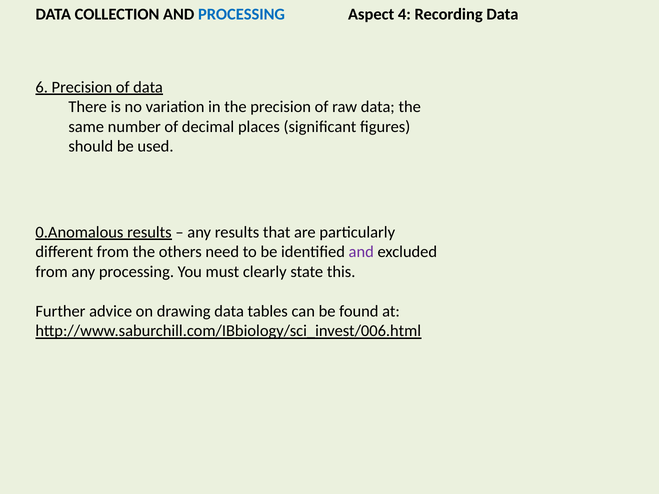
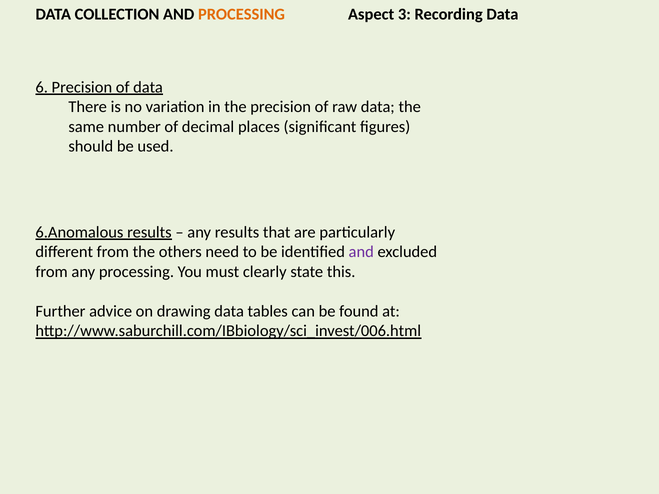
PROCESSING at (241, 14) colour: blue -> orange
4: 4 -> 3
0.Anomalous: 0.Anomalous -> 6.Anomalous
